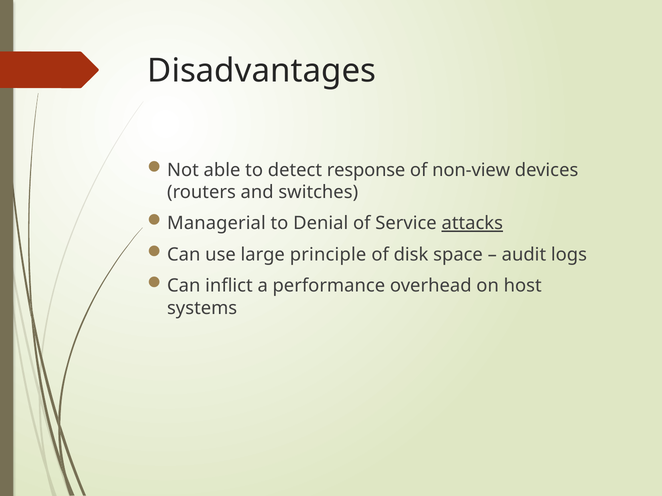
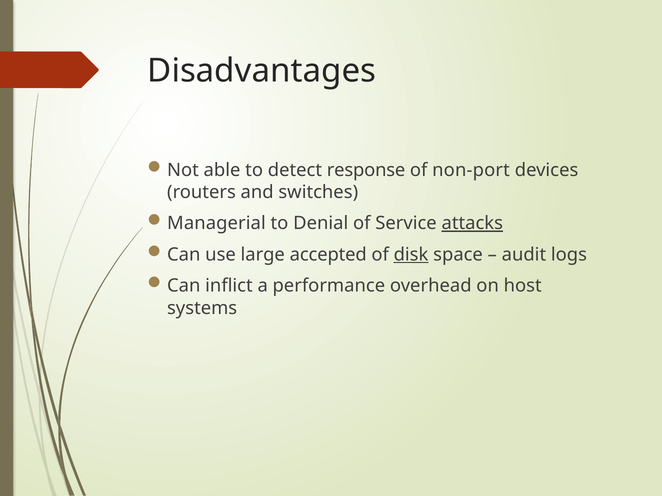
non-view: non-view -> non-port
principle: principle -> accepted
disk underline: none -> present
